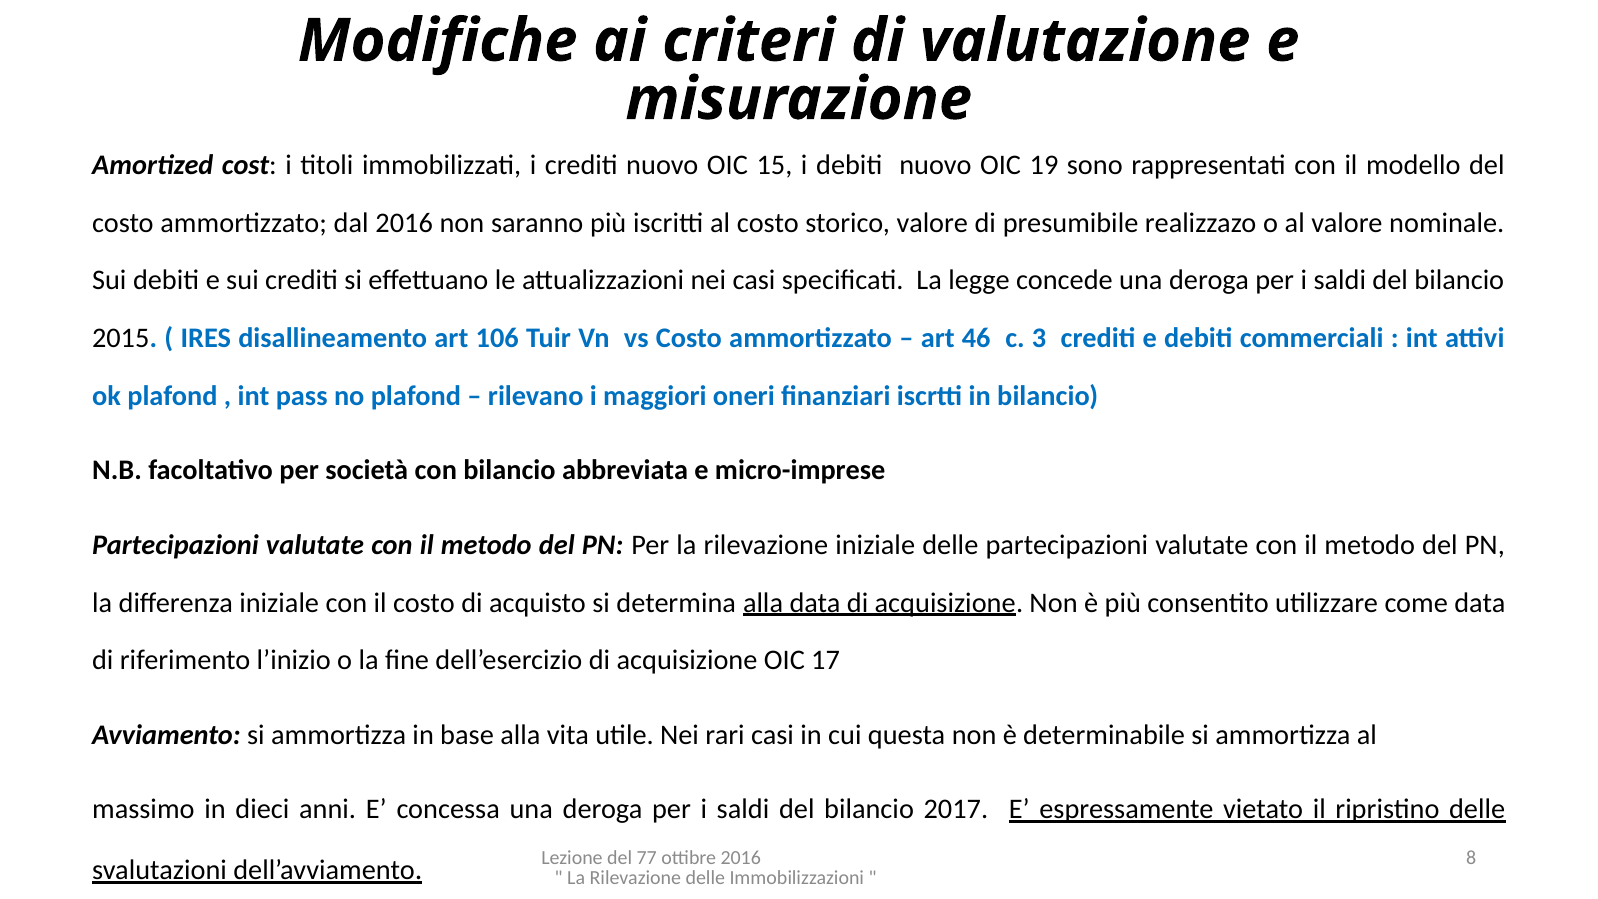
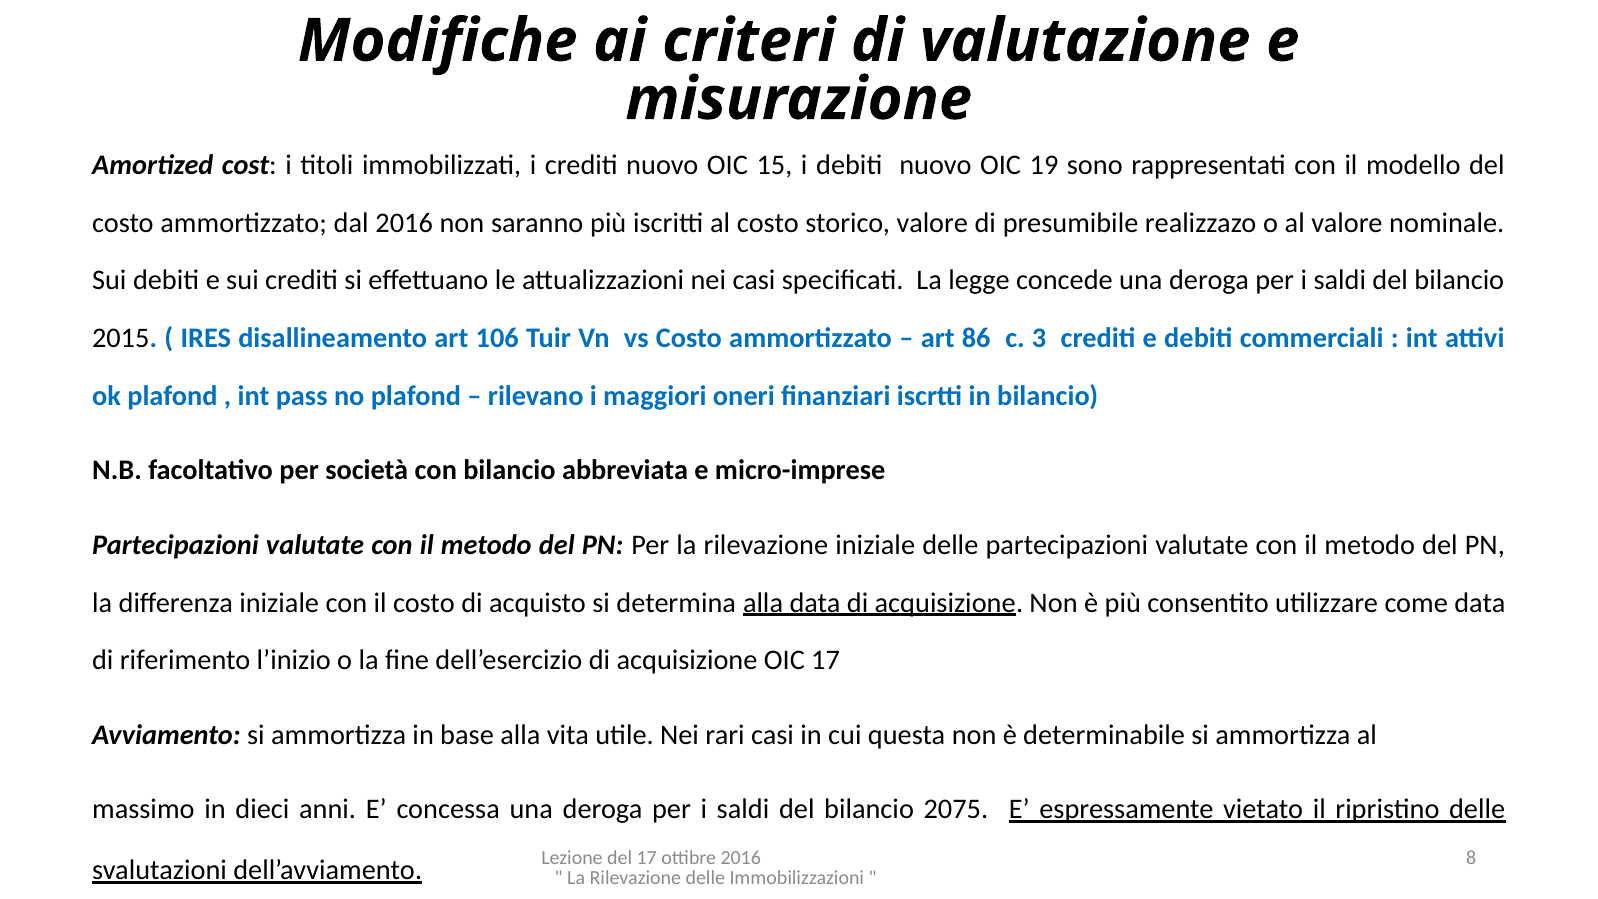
46: 46 -> 86
2017: 2017 -> 2075
del 77: 77 -> 17
